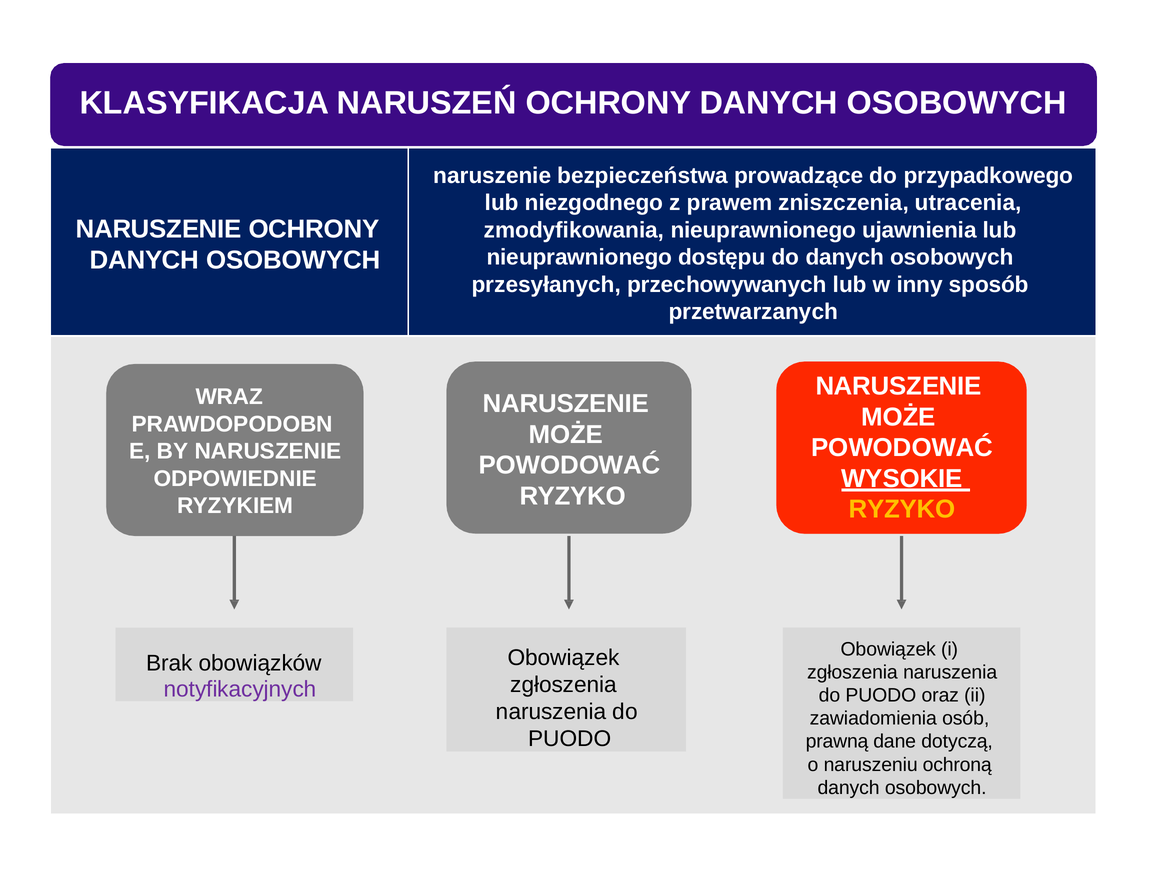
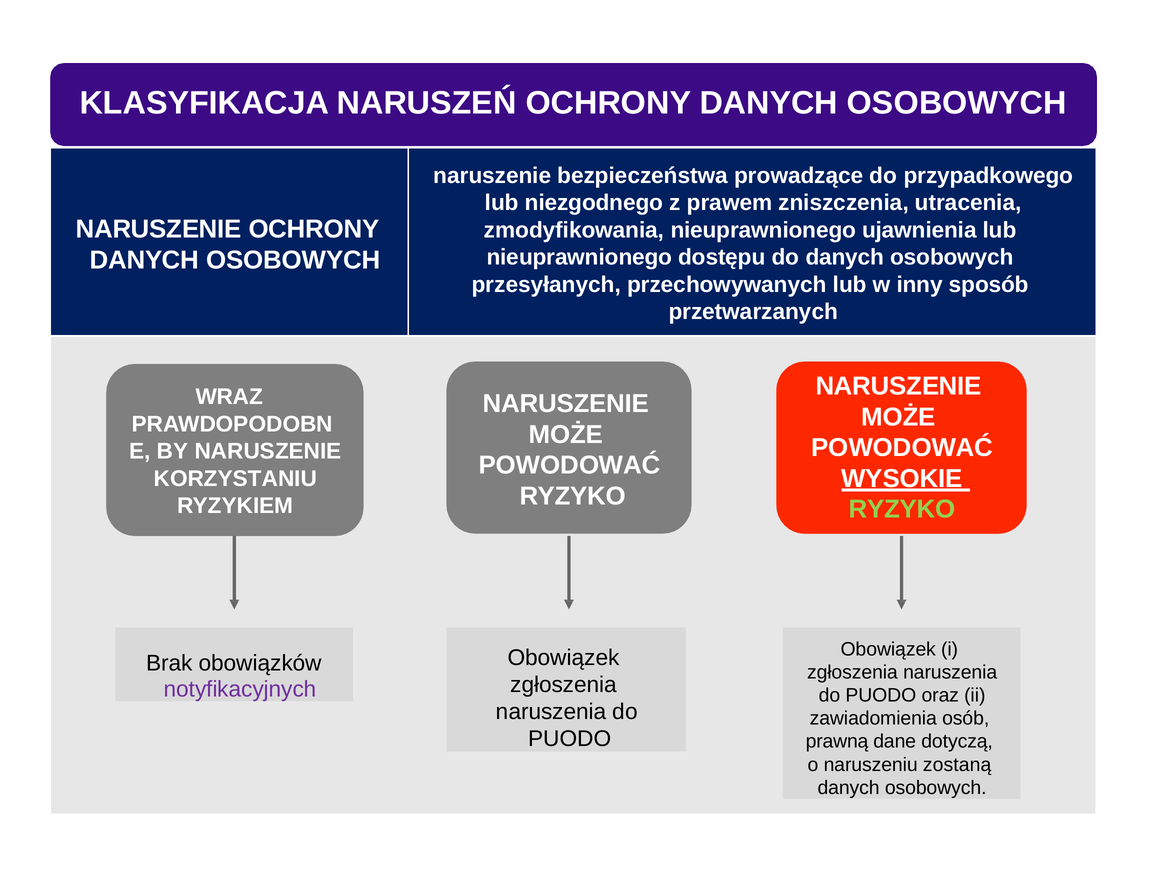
ODPOWIEDNIE: ODPOWIEDNIE -> KORZYSTANIU
RYZYKO at (902, 509) colour: yellow -> light green
ochroną: ochroną -> zostaną
